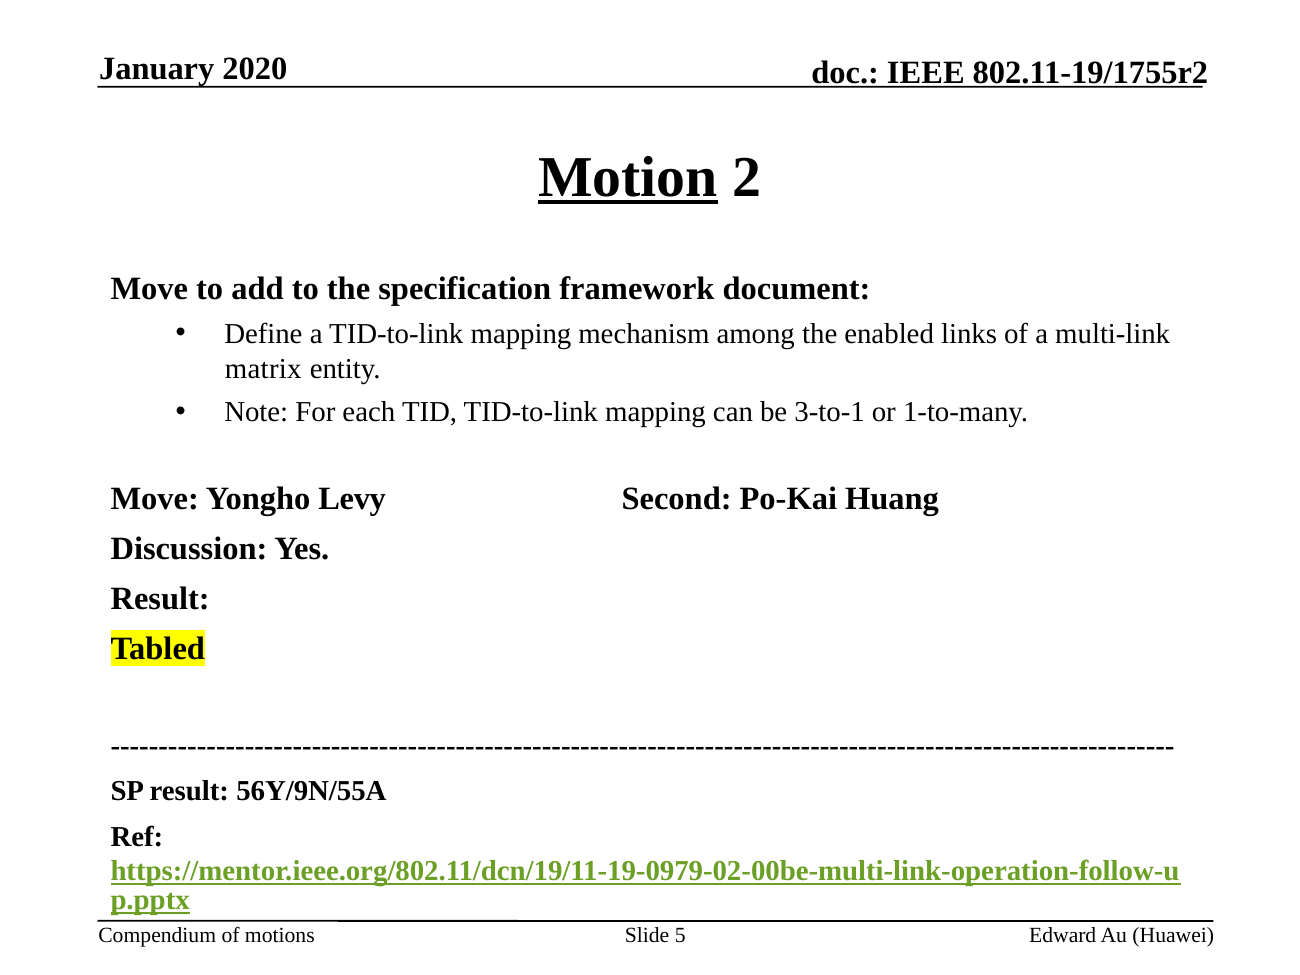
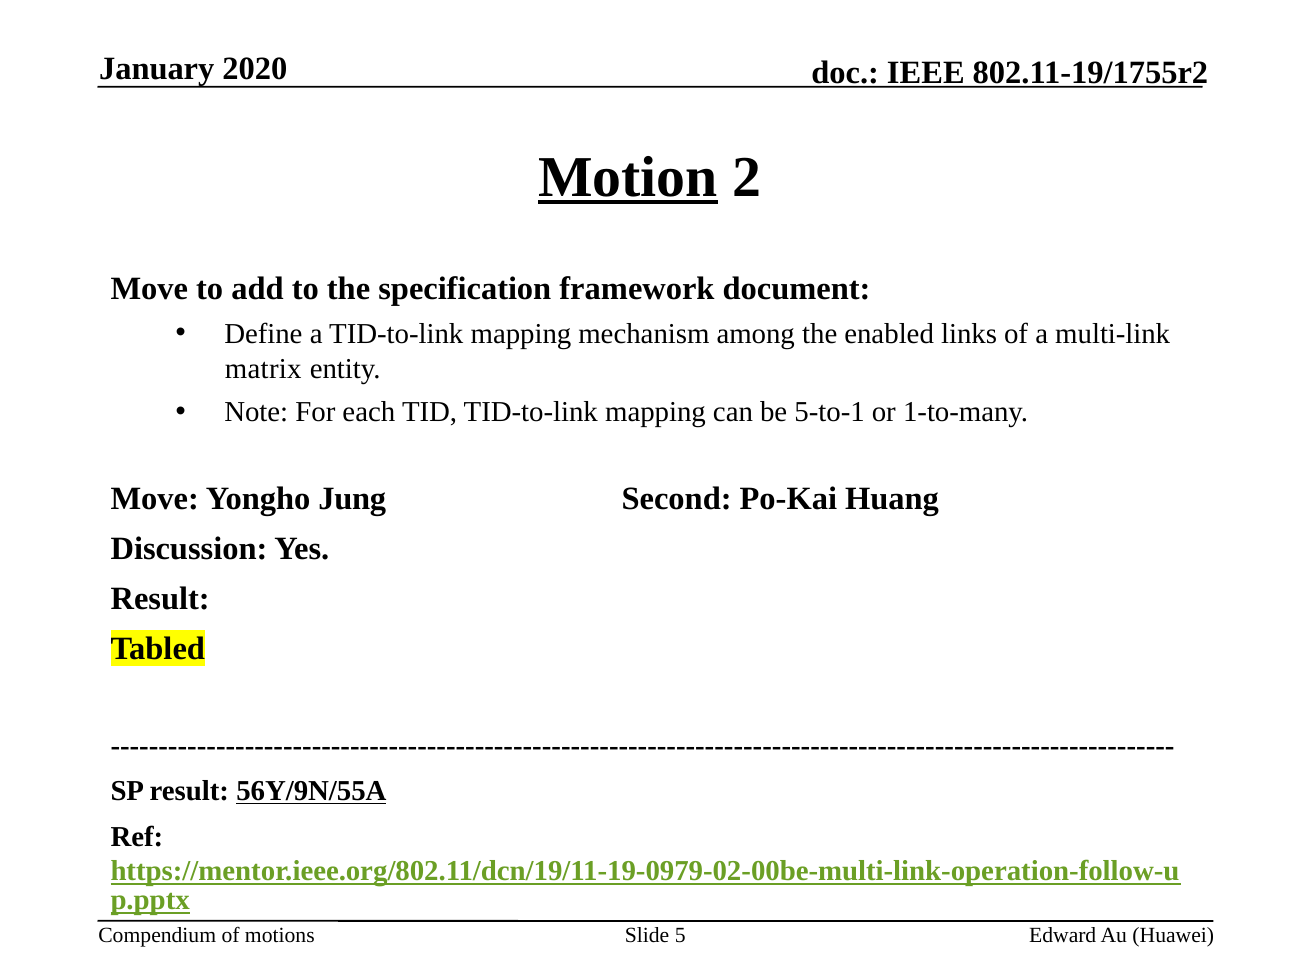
3-to-1: 3-to-1 -> 5-to-1
Levy: Levy -> Jung
56Y/9N/55A underline: none -> present
